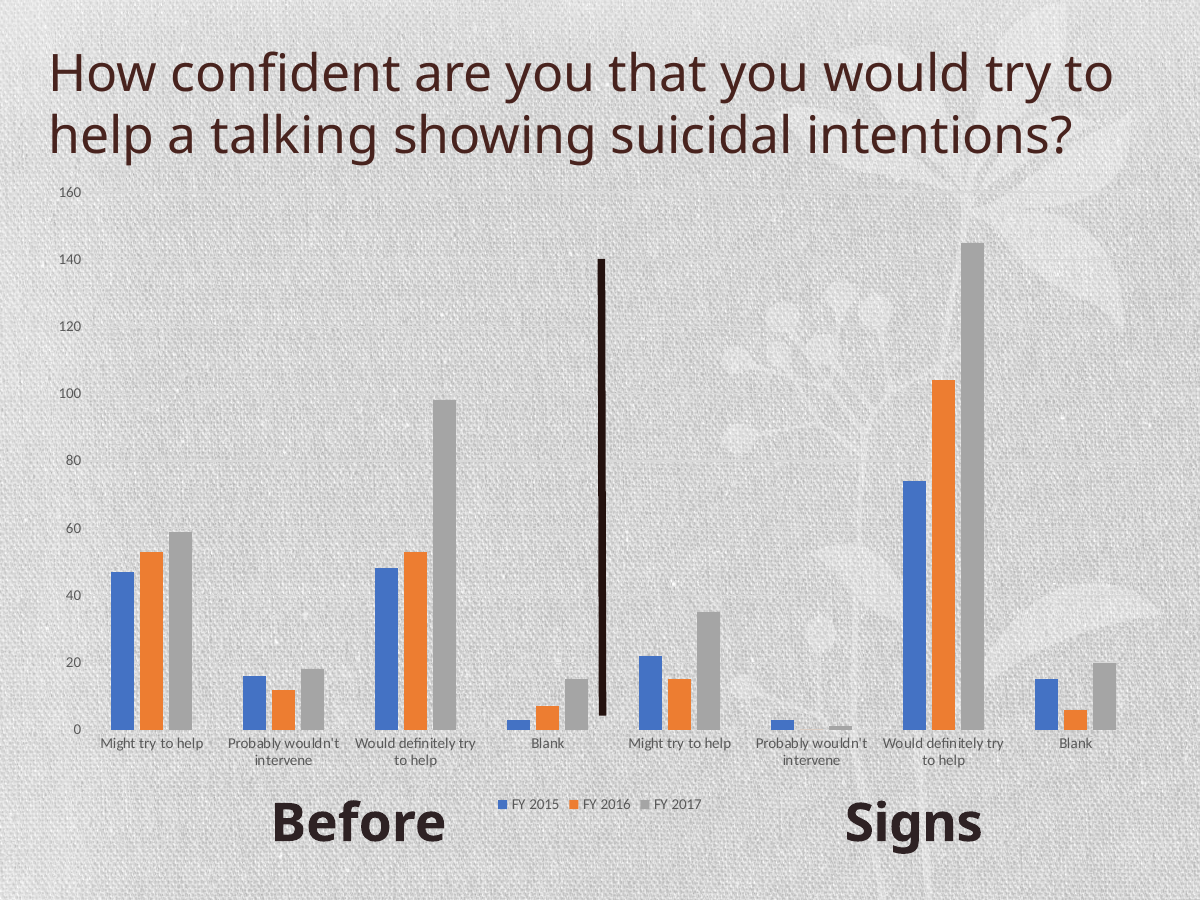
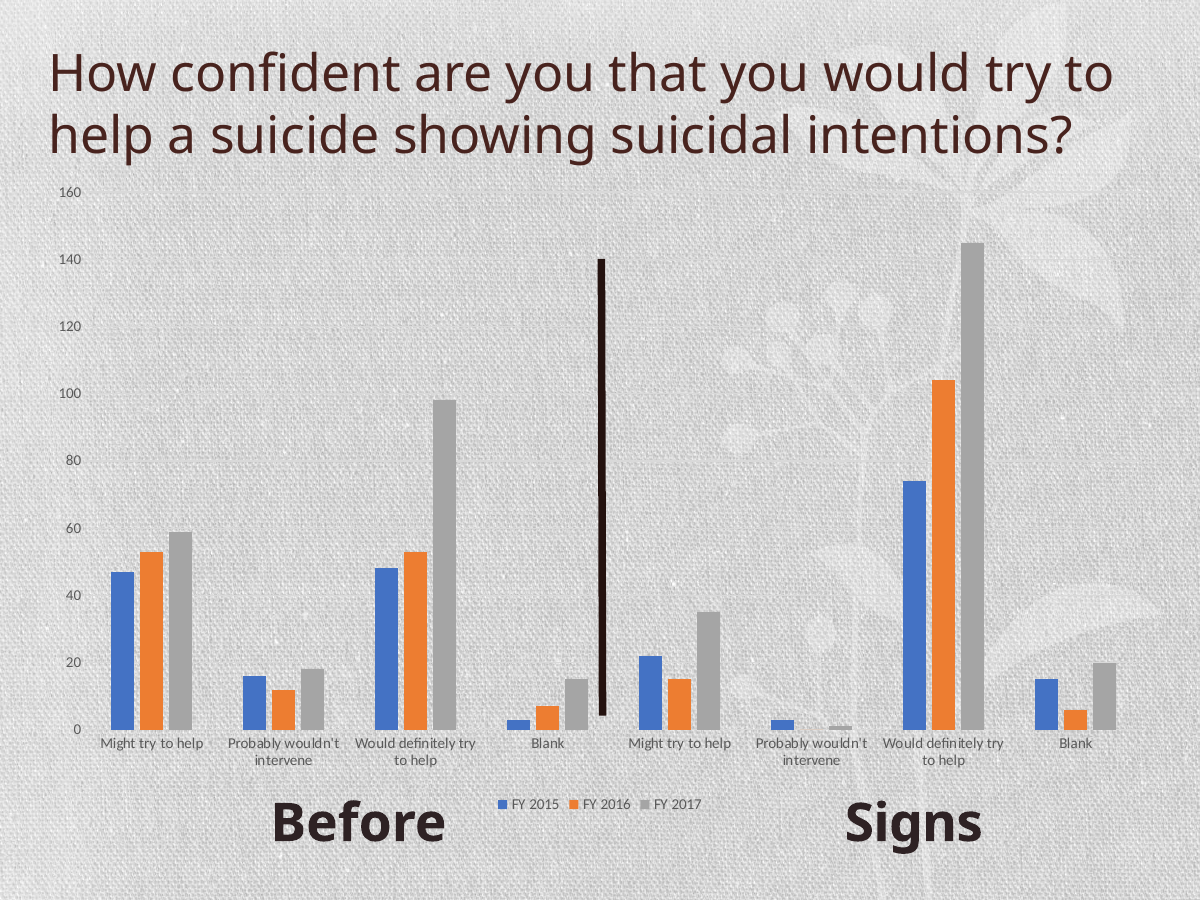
talking: talking -> suicide
